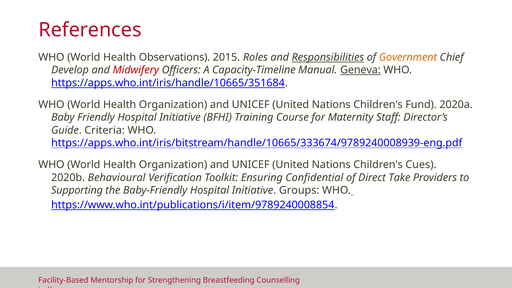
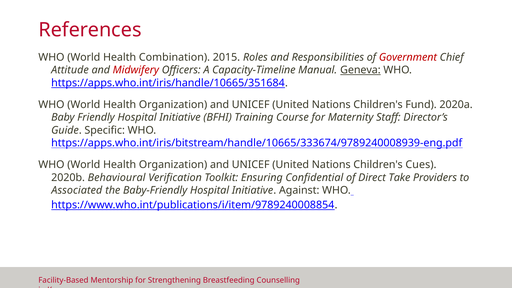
Observations: Observations -> Combination
Responsibilities underline: present -> none
Government colour: orange -> red
Develop: Develop -> Attitude
Criteria: Criteria -> Specific
Supporting: Supporting -> Associated
Groups: Groups -> Against
